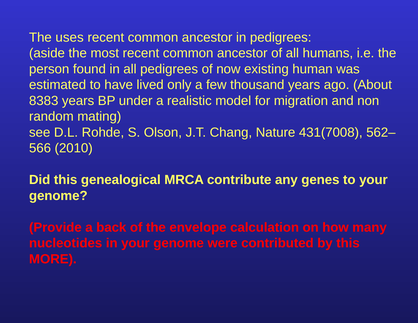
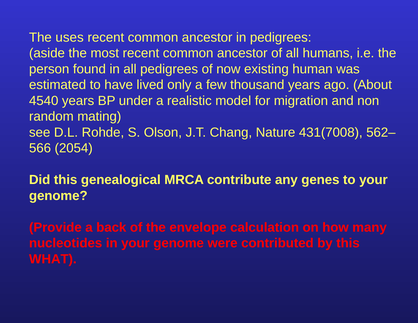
8383: 8383 -> 4540
2010: 2010 -> 2054
MORE: MORE -> WHAT
